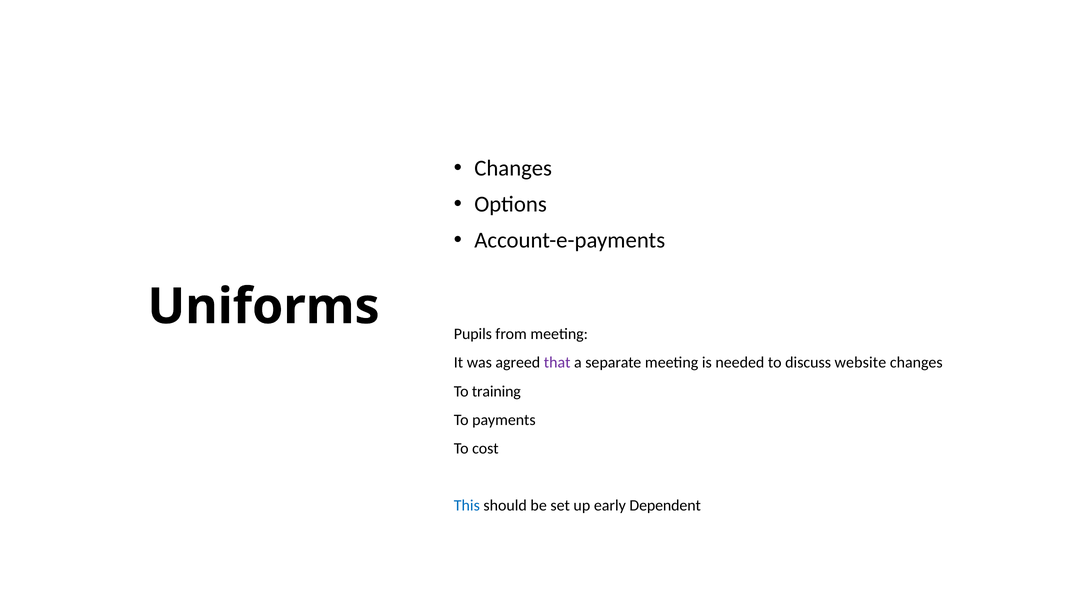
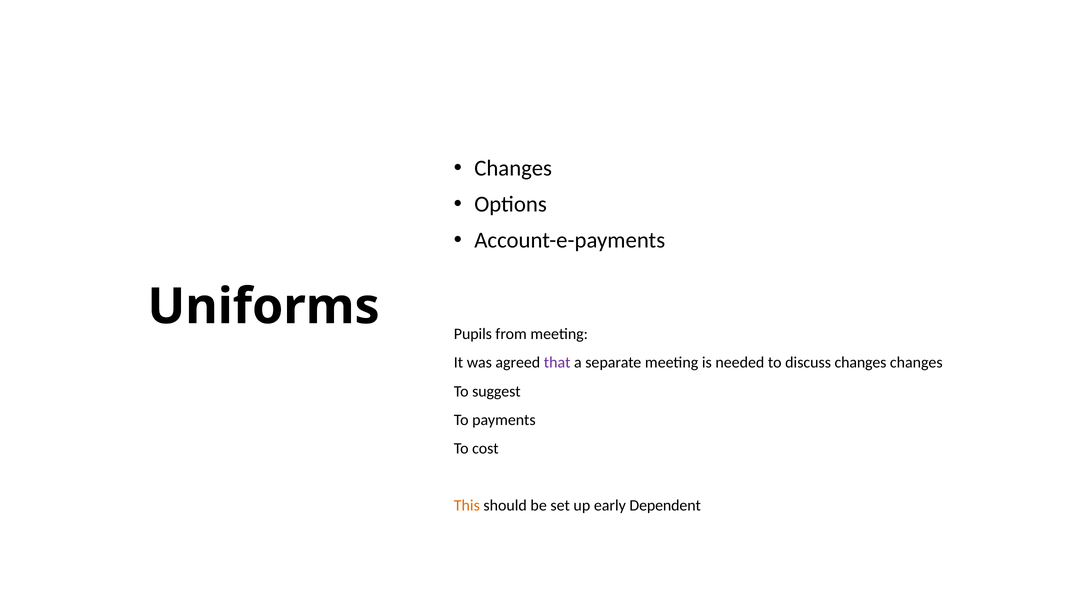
discuss website: website -> changes
training: training -> suggest
This colour: blue -> orange
